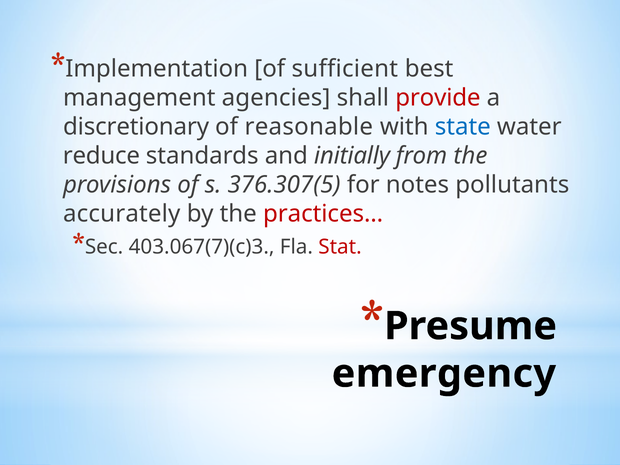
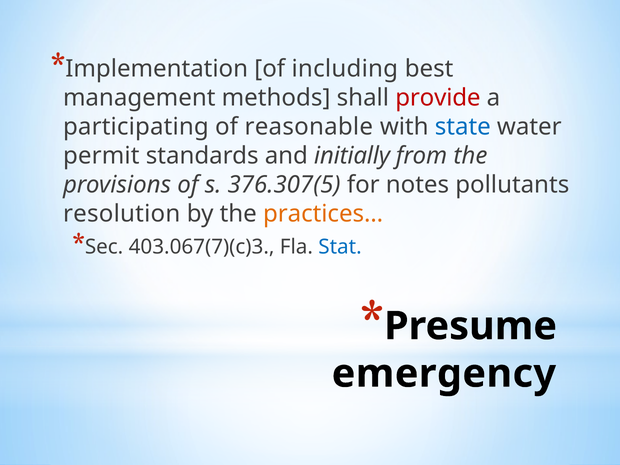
sufficient: sufficient -> including
agencies: agencies -> methods
discretionary: discretionary -> participating
reduce: reduce -> permit
accurately: accurately -> resolution
practices… colour: red -> orange
Stat colour: red -> blue
